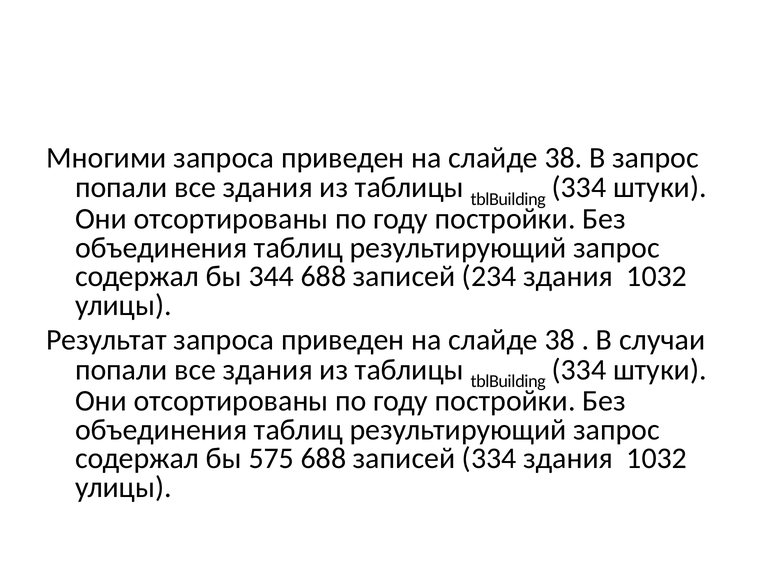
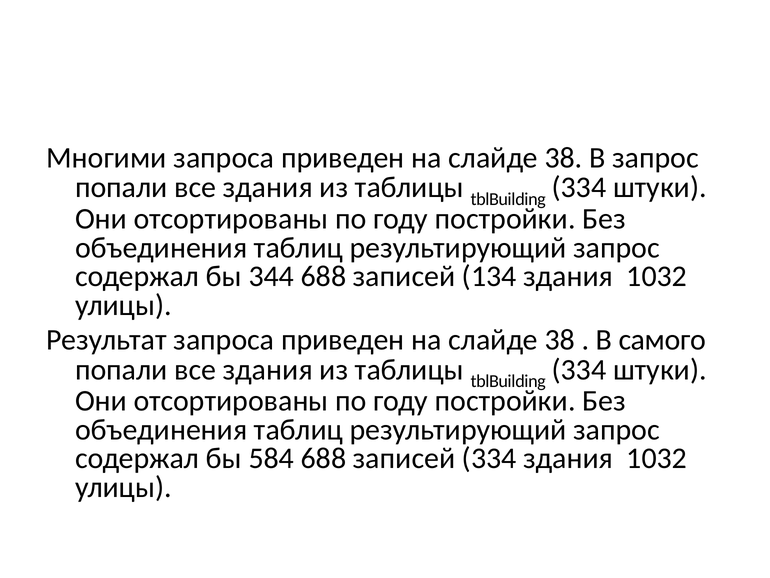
234: 234 -> 134
случаи: случаи -> самого
575: 575 -> 584
